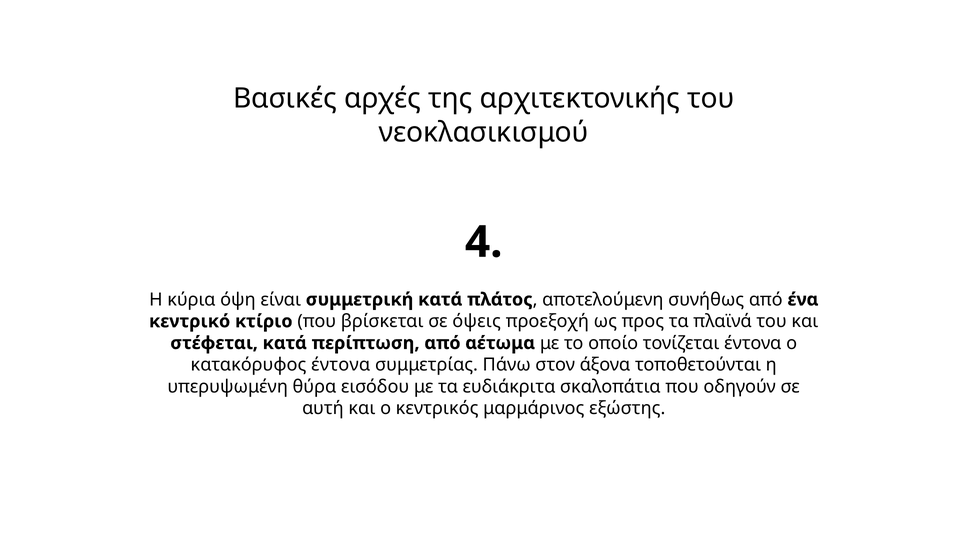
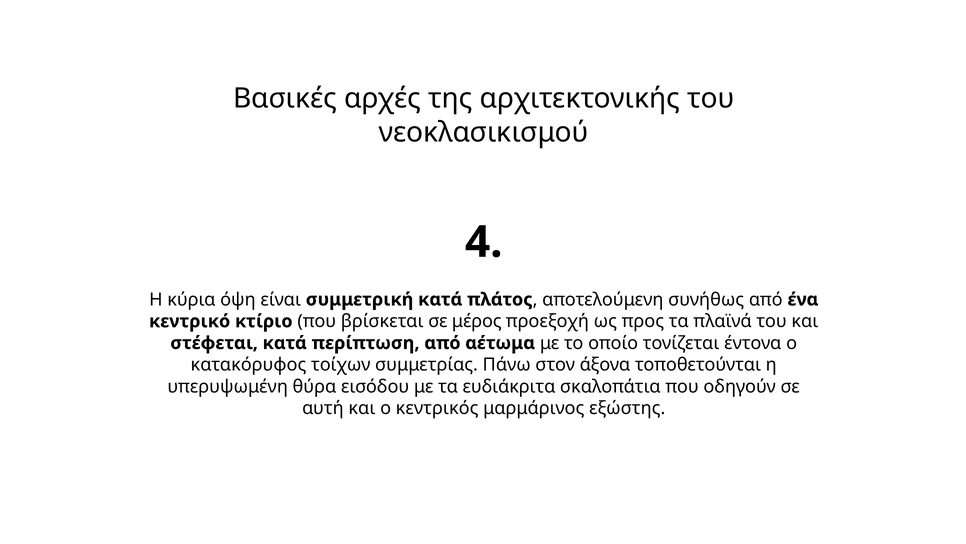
όψεις: όψεις -> μέρος
κατακόρυφος έντονα: έντονα -> τοίχων
